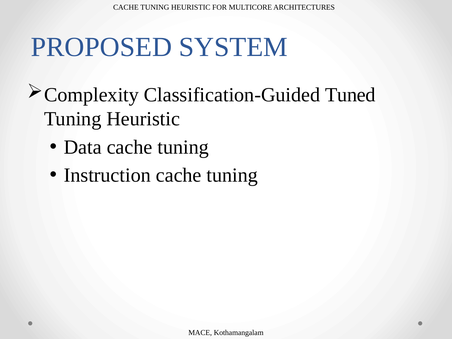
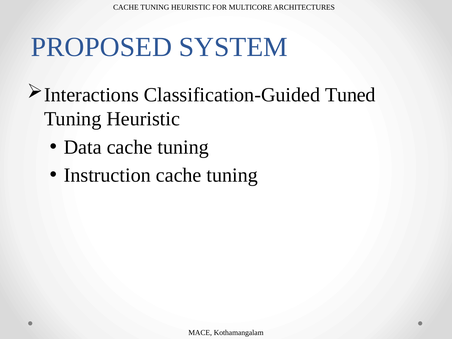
Complexity: Complexity -> Interactions
